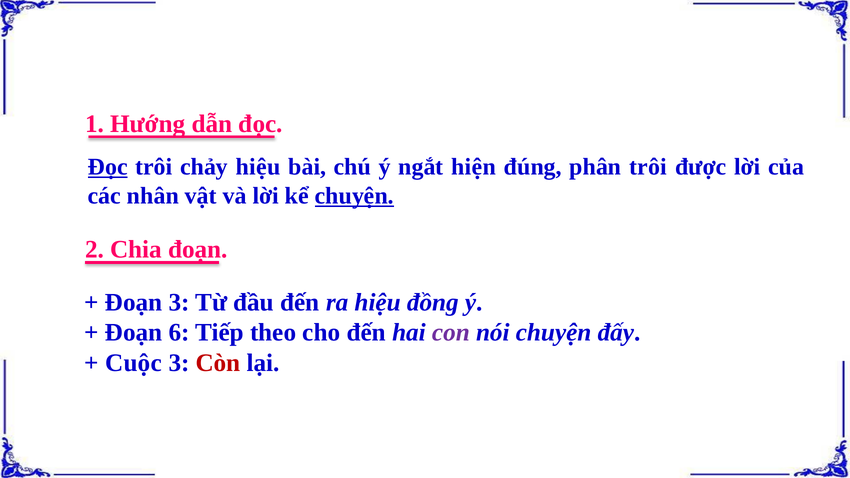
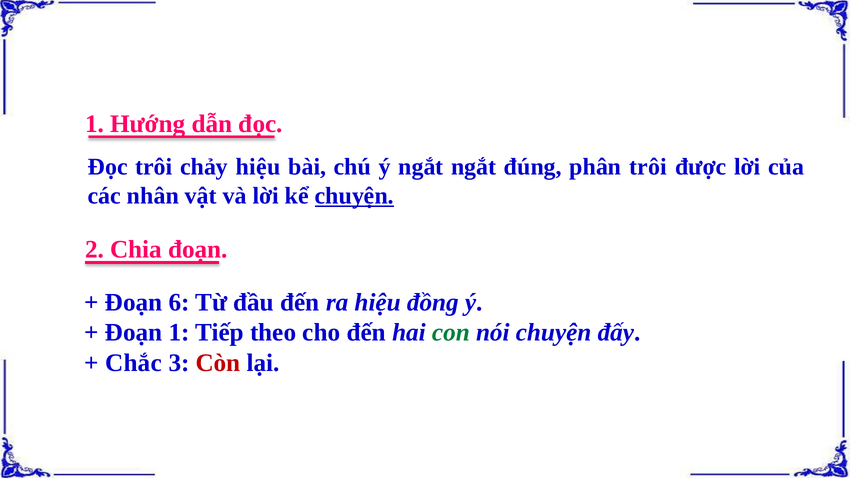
Đọc at (108, 167) underline: present -> none
ngắt hiện: hiện -> ngắt
Đoạn 3: 3 -> 6
Đoạn 6: 6 -> 1
con colour: purple -> green
Cuộc: Cuộc -> Chắc
